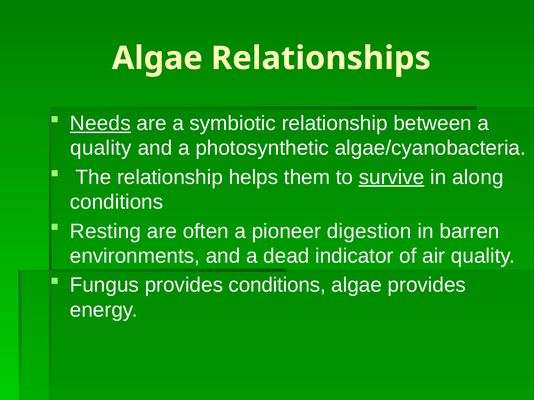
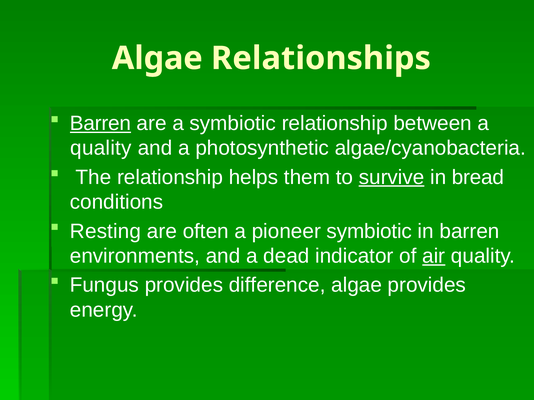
Needs at (100, 123): Needs -> Barren
along: along -> bread
pioneer digestion: digestion -> symbiotic
air underline: none -> present
provides conditions: conditions -> difference
